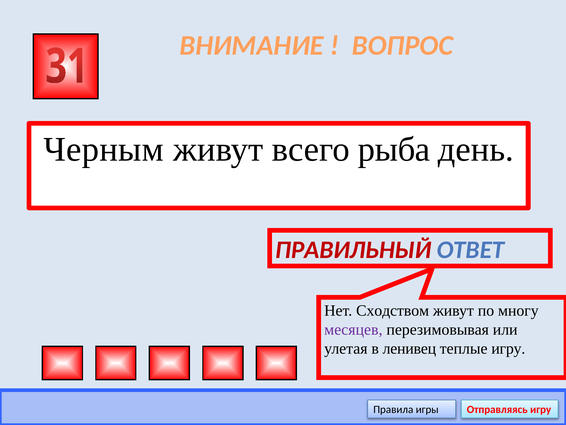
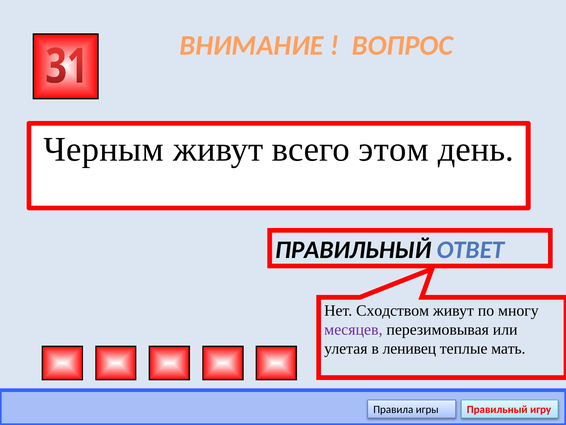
рыба: рыба -> этом
ПРАВИЛЬНЫЙ at (353, 250) colour: red -> black
теплые игру: игру -> мать
игры Отправляясь: Отправляясь -> Правильный
